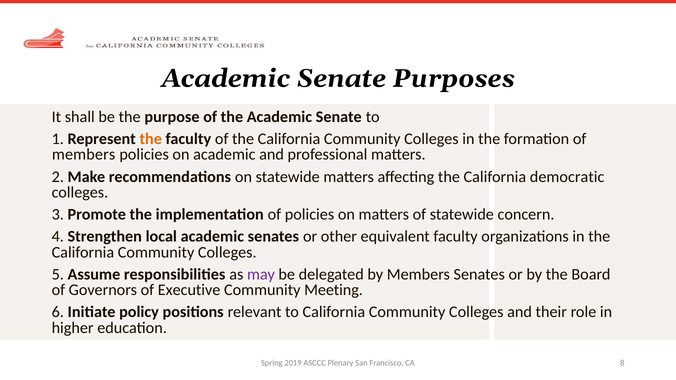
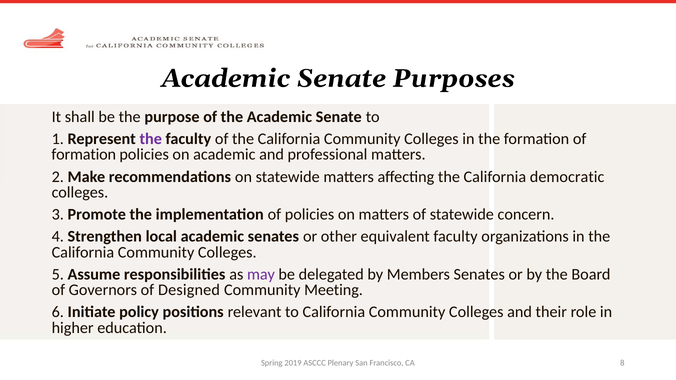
the at (151, 139) colour: orange -> purple
members at (84, 155): members -> formation
Executive: Executive -> Designed
